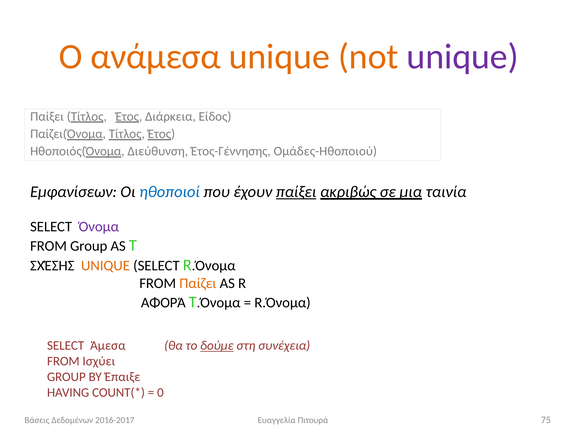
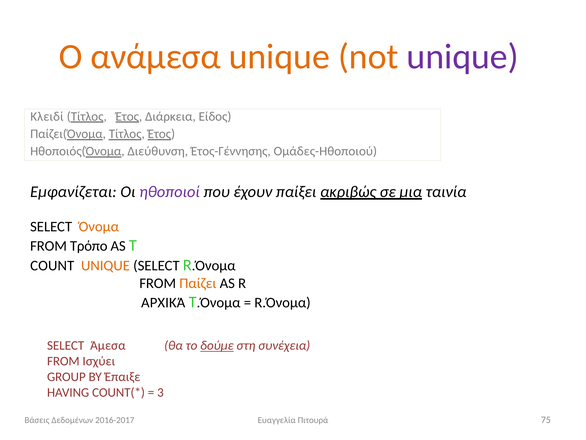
Παίξει at (47, 116): Παίξει -> Κλειδί
Εμφανίσεων: Εμφανίσεων -> Εμφανίζεται
ηθοποιοί colour: blue -> purple
παίξει at (296, 192) underline: present -> none
Όνομα colour: purple -> orange
FROM Group: Group -> Τρόπο
ΣΧΈΣΗΣ: ΣΧΈΣΗΣ -> COUNT
ΑΦΟΡΆ: ΑΦΟΡΆ -> ΑΡΧΙΚΆ
0: 0 -> 3
